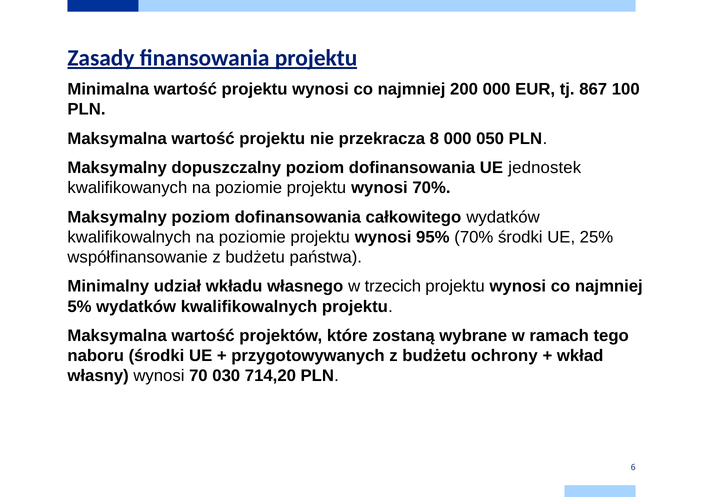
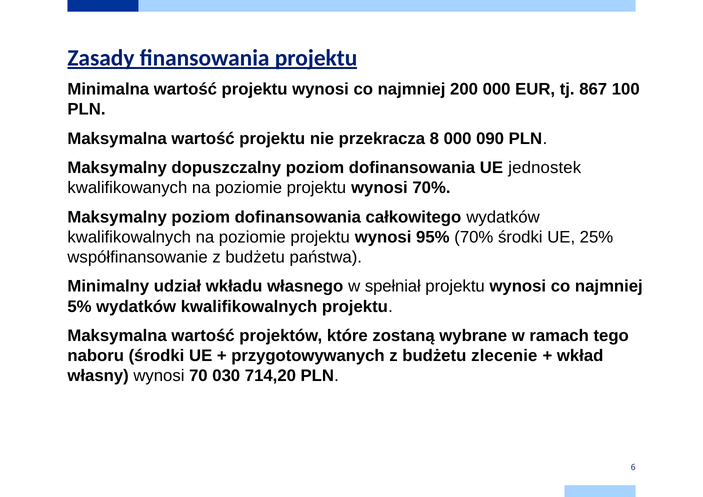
050: 050 -> 090
trzecich: trzecich -> spełniał
ochrony: ochrony -> zlecenie
